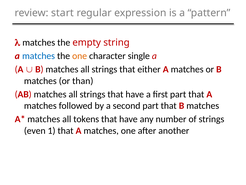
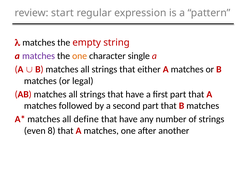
matches at (39, 56) colour: blue -> purple
than: than -> legal
tokens: tokens -> define
1: 1 -> 8
